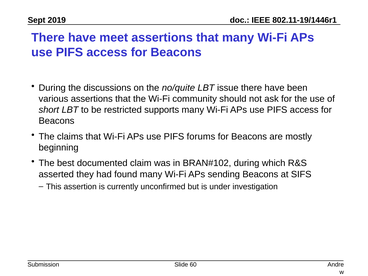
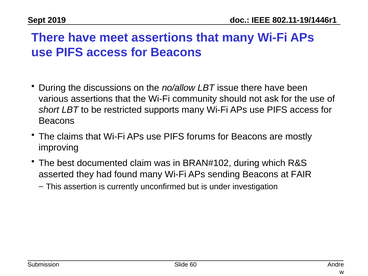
no/quite: no/quite -> no/allow
beginning: beginning -> improving
SIFS: SIFS -> FAIR
